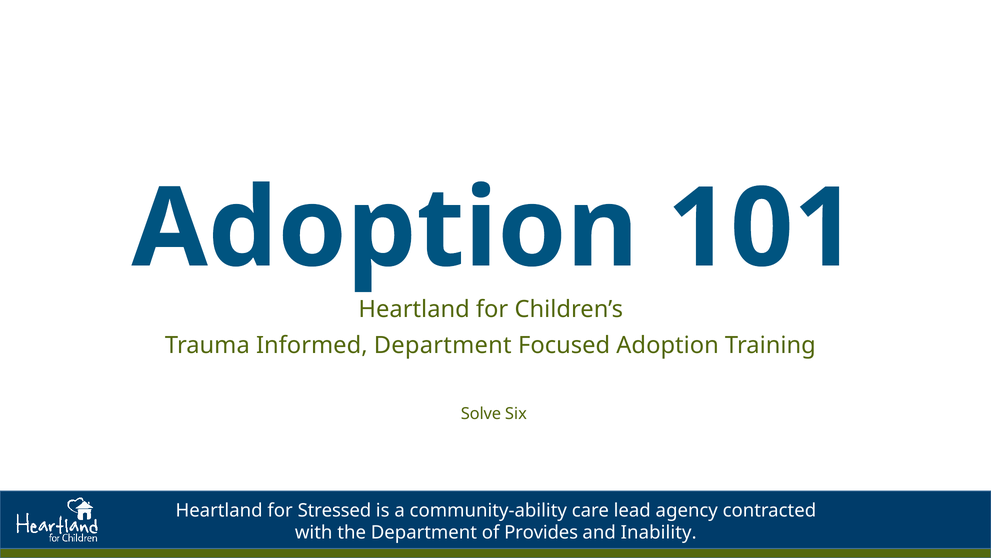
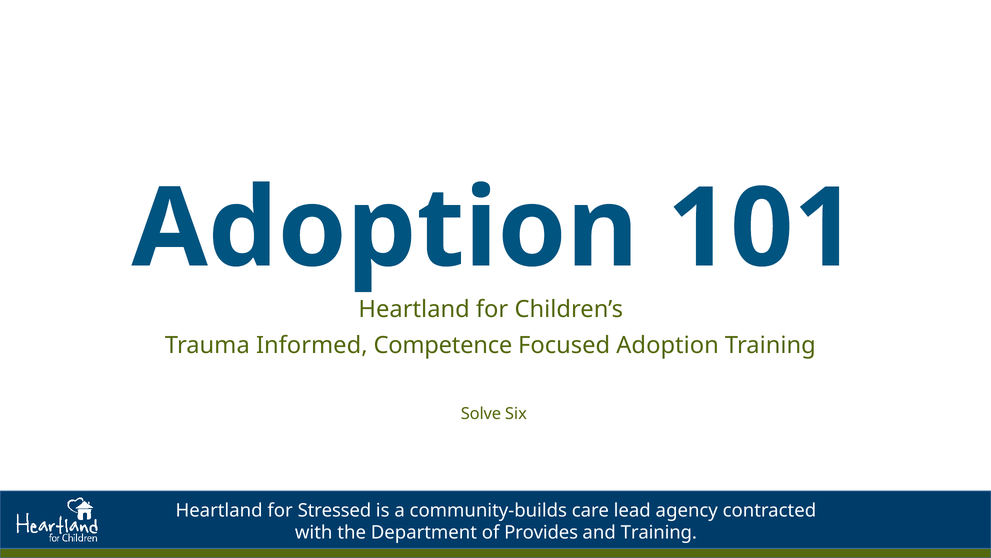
Informed Department: Department -> Competence
community-ability: community-ability -> community-builds
and Inability: Inability -> Training
